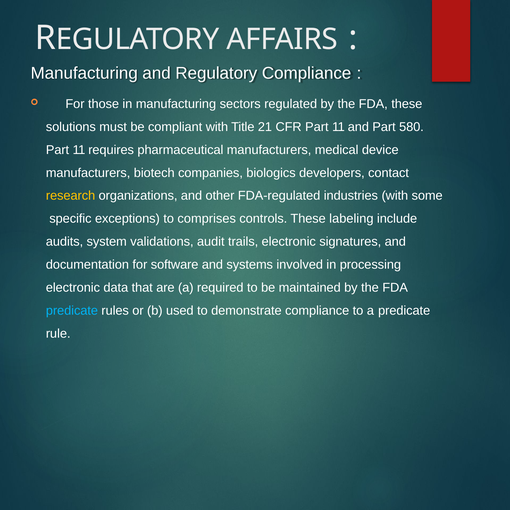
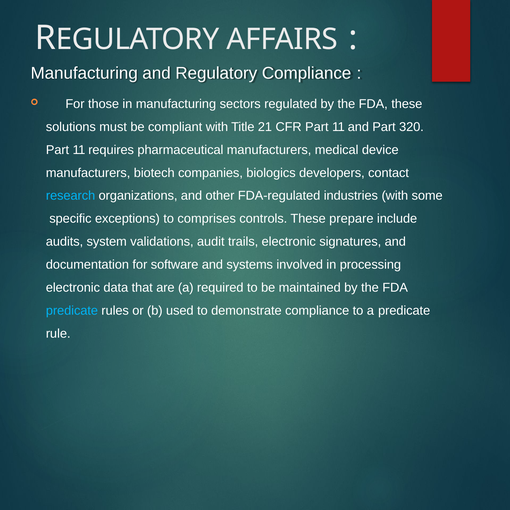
580: 580 -> 320
research colour: yellow -> light blue
labeling: labeling -> prepare
